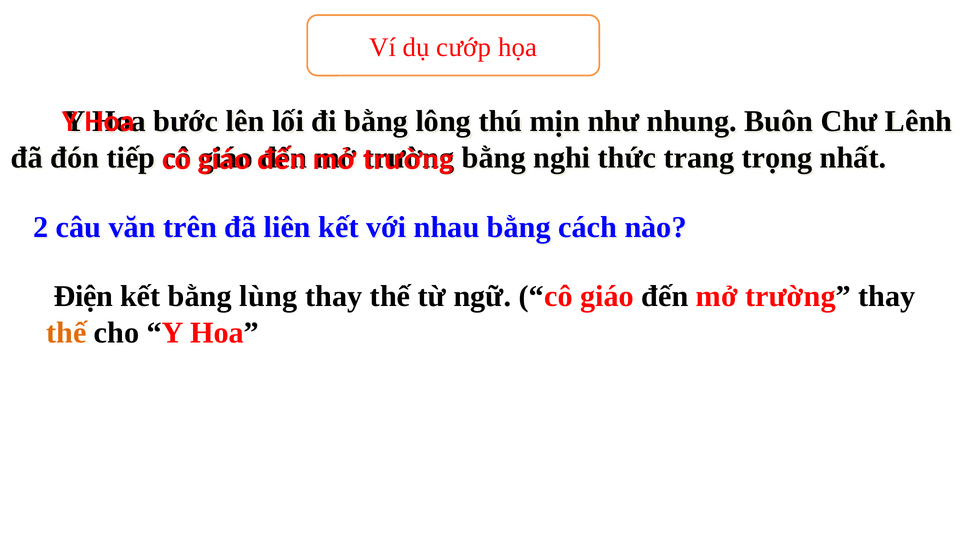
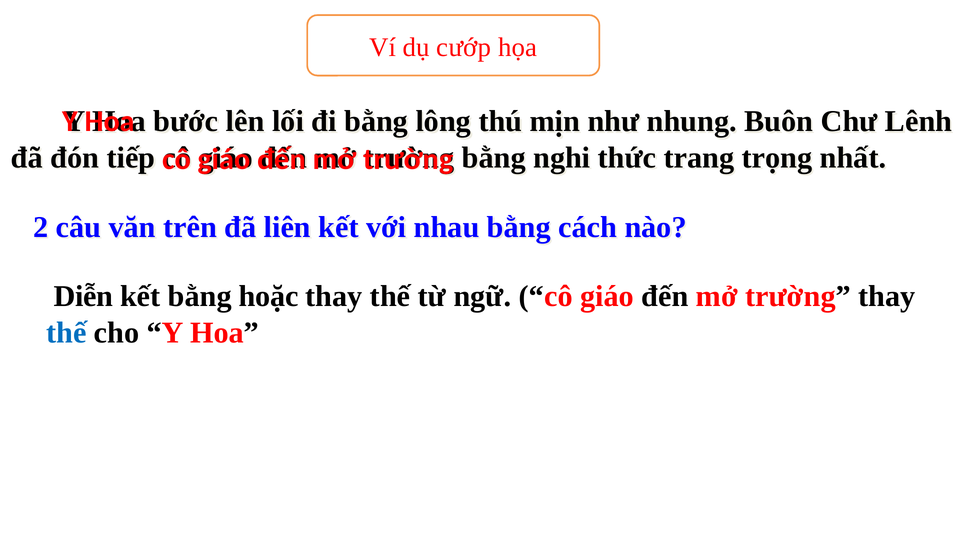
Điện: Điện -> Diễn
lùng: lùng -> hoặc
thế at (66, 333) colour: orange -> blue
